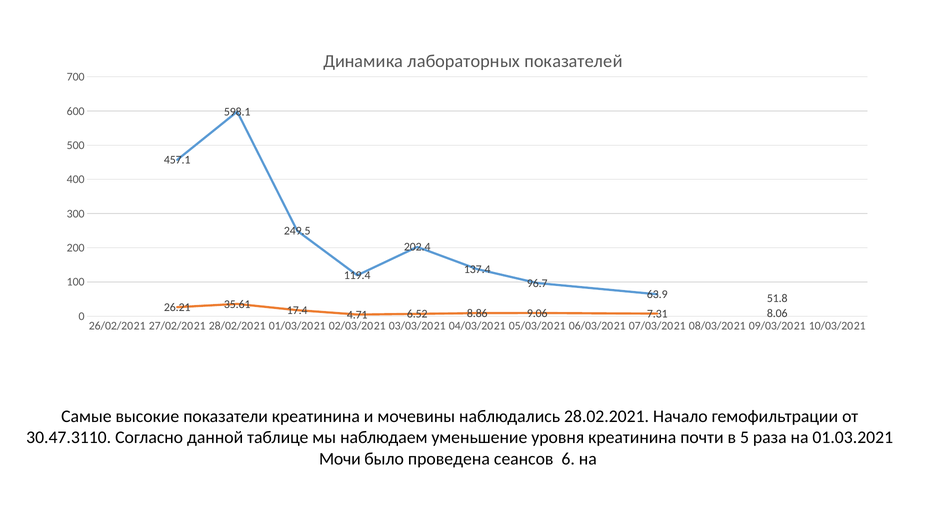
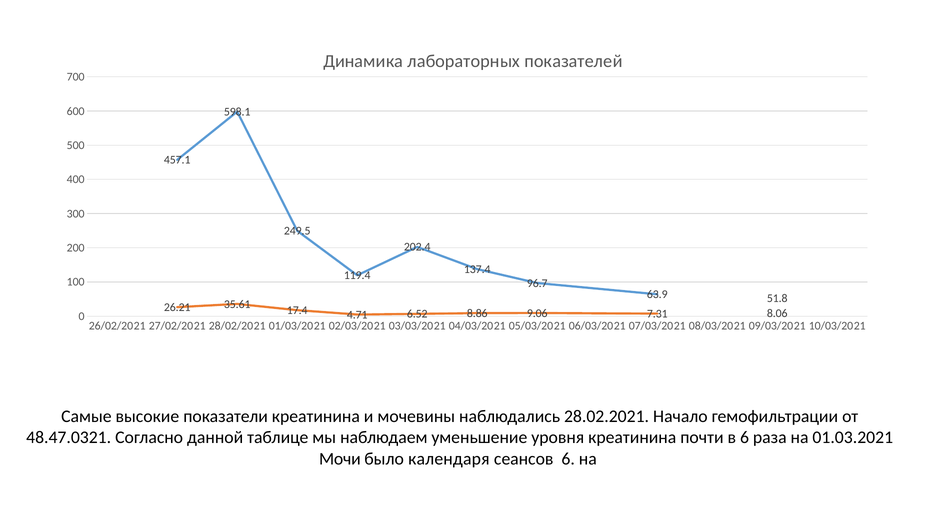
30.47.3110: 30.47.3110 -> 48.47.0321
в 5: 5 -> 6
проведена: проведена -> календаря
